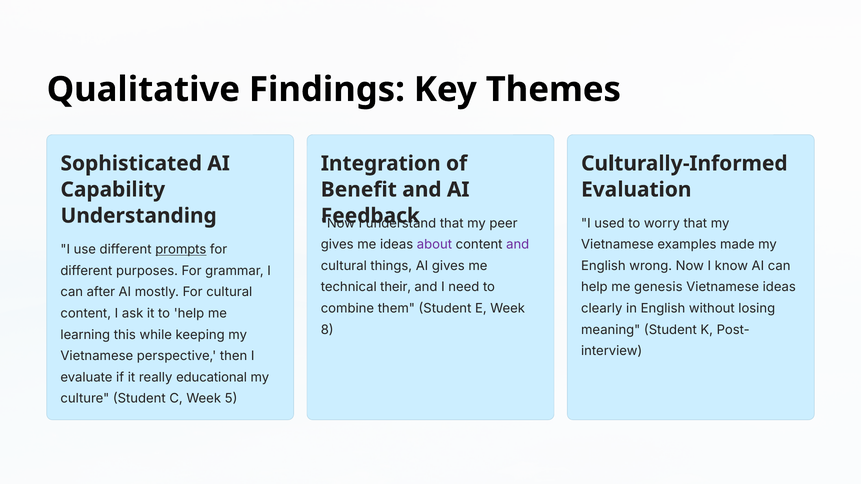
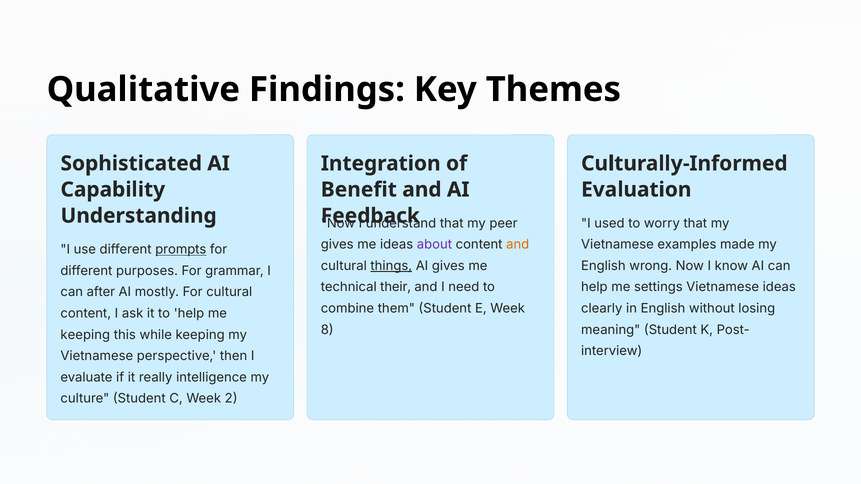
and at (518, 245) colour: purple -> orange
things underline: none -> present
genesis: genesis -> settings
learning at (85, 335): learning -> keeping
educational: educational -> intelligence
5: 5 -> 2
